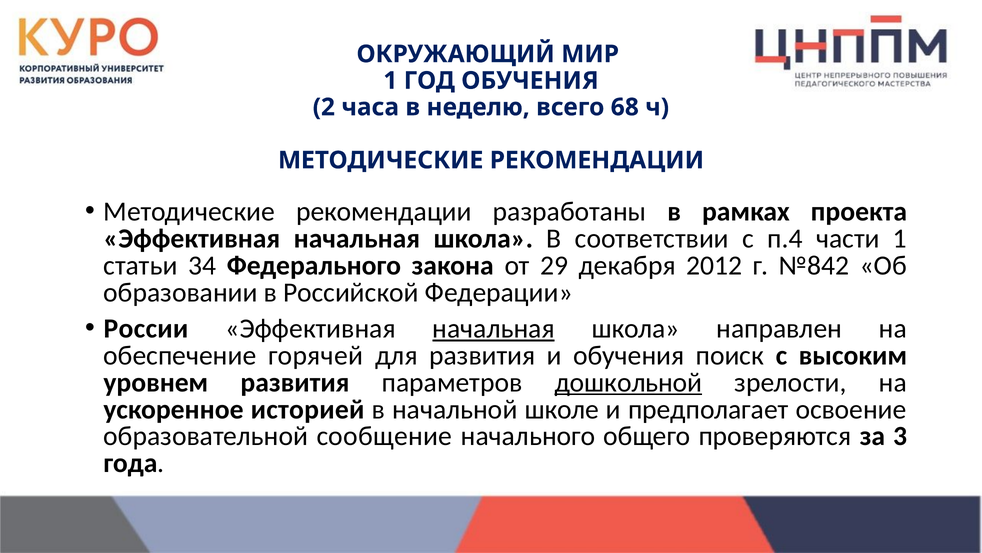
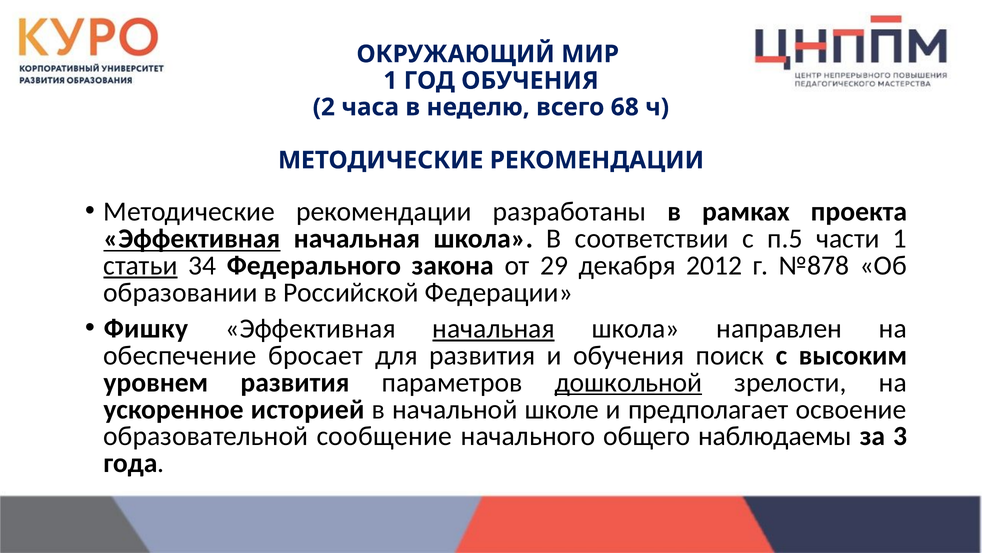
Эффективная at (192, 238) underline: none -> present
п.4: п.4 -> п.5
статьи underline: none -> present
№842: №842 -> №878
России: России -> Фишку
горячей: горячей -> бросает
проверяются: проверяются -> наблюдаемы
